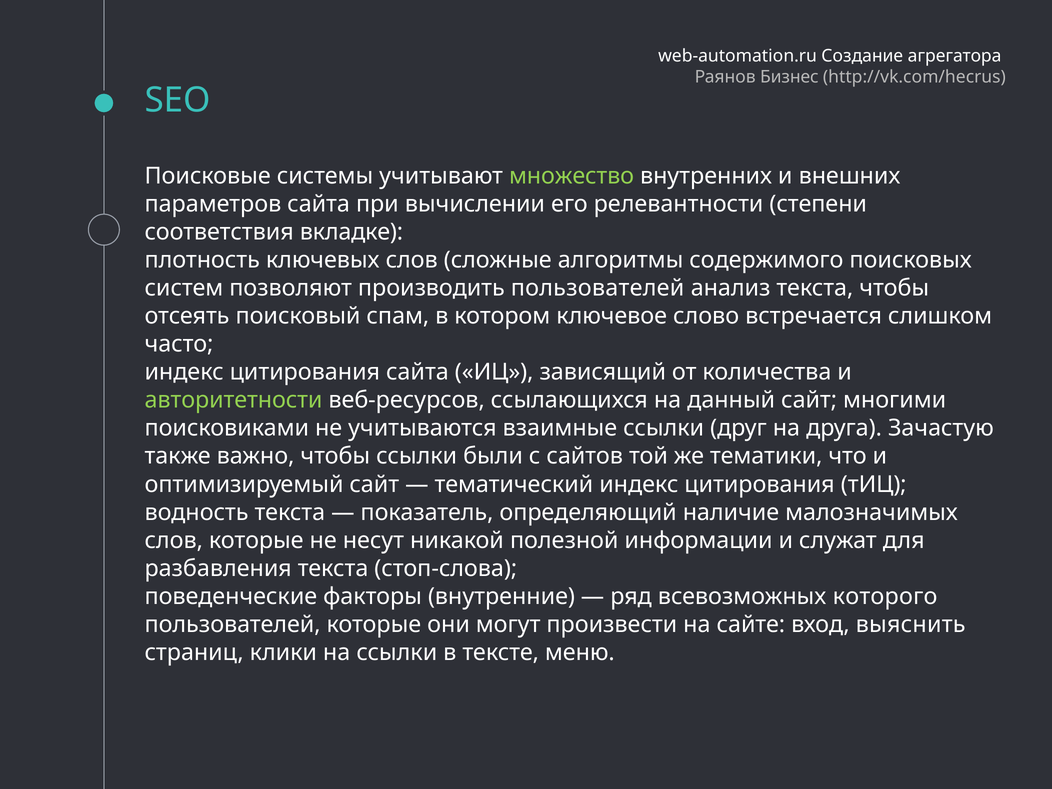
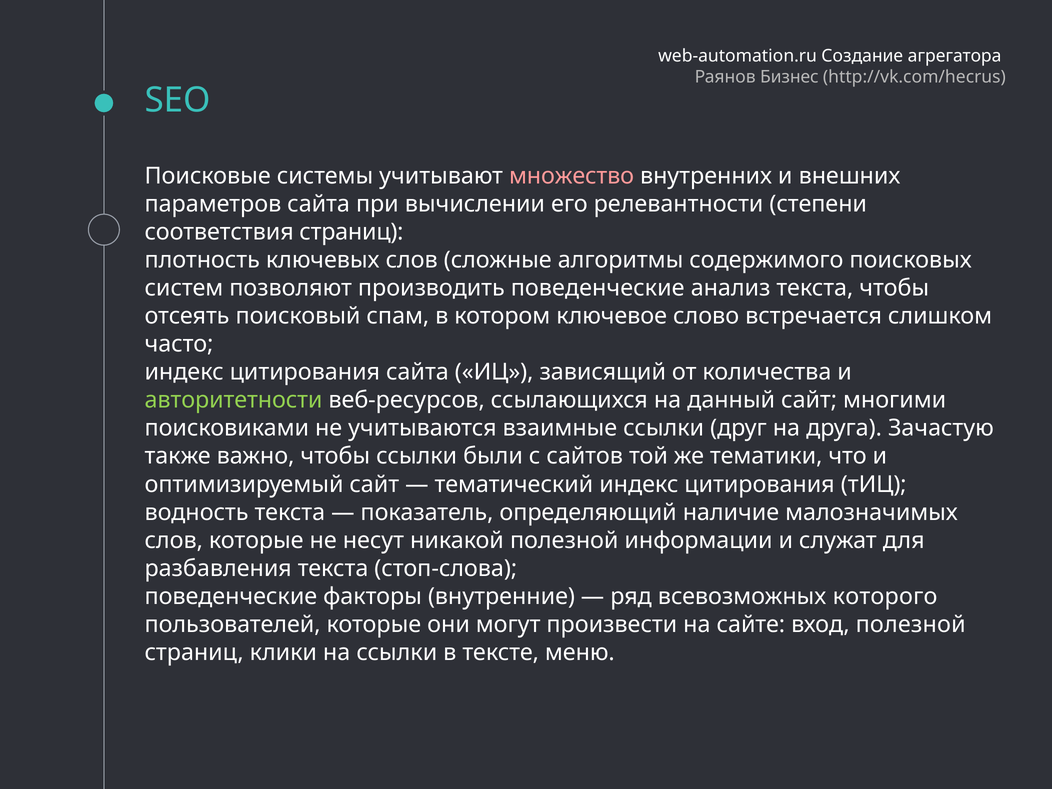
множество colour: light green -> pink
соответствия вкладке: вкладке -> страниц
производить пользователей: пользователей -> поведенческие
вход выяснить: выяснить -> полезной
